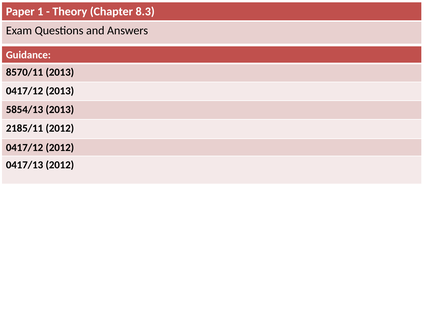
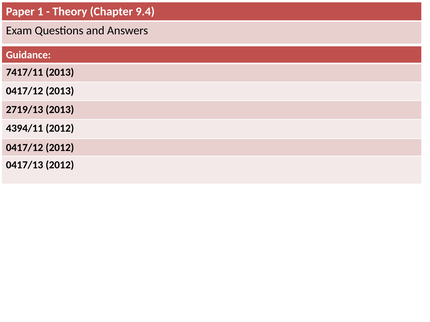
8.3: 8.3 -> 9.4
8570/11: 8570/11 -> 7417/11
5854/13: 5854/13 -> 2719/13
2185/11: 2185/11 -> 4394/11
